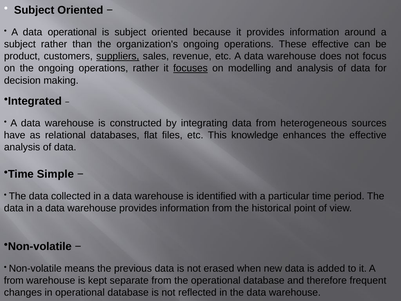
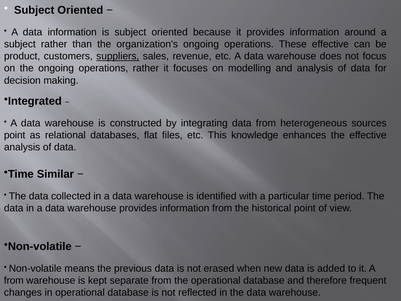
data operational: operational -> information
focuses underline: present -> none
have at (15, 135): have -> point
Simple: Simple -> Similar
